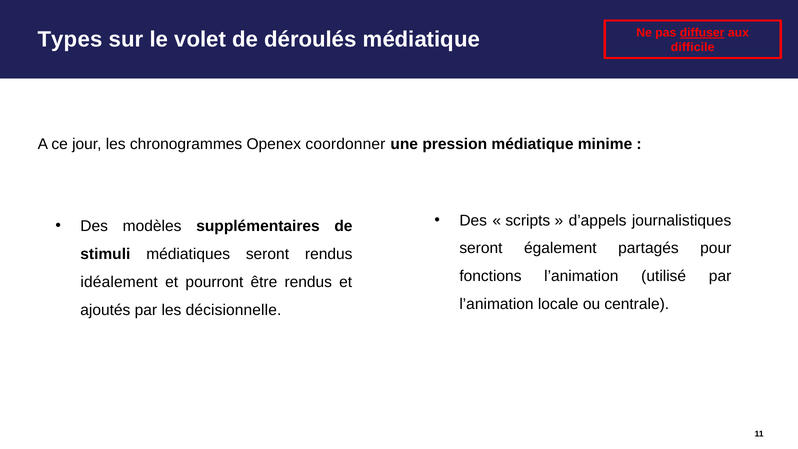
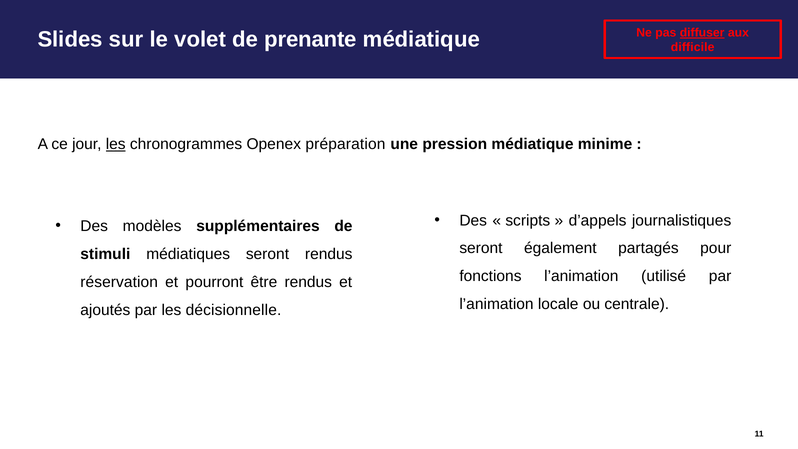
Types: Types -> Slides
déroulés: déroulés -> prenante
les at (116, 144) underline: none -> present
coordonner: coordonner -> préparation
idéalement: idéalement -> réservation
